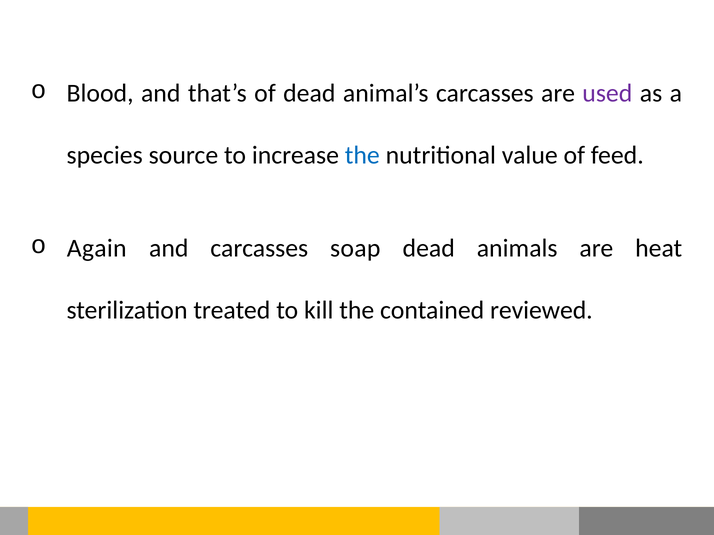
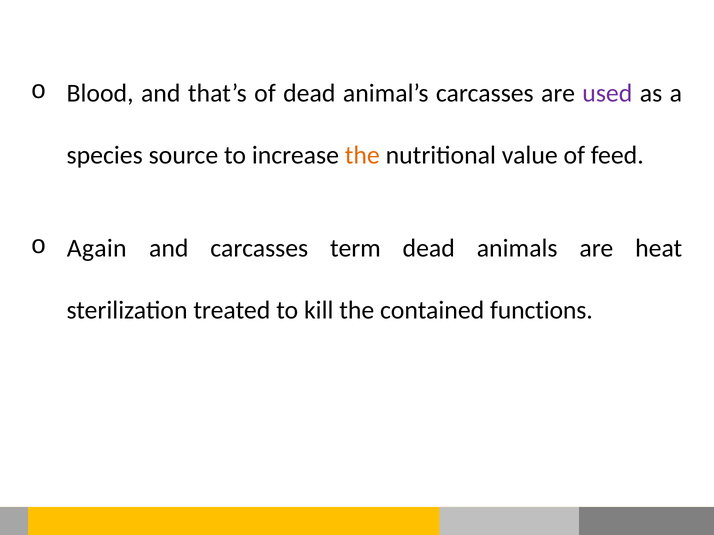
the at (362, 155) colour: blue -> orange
soap: soap -> term
reviewed: reviewed -> functions
